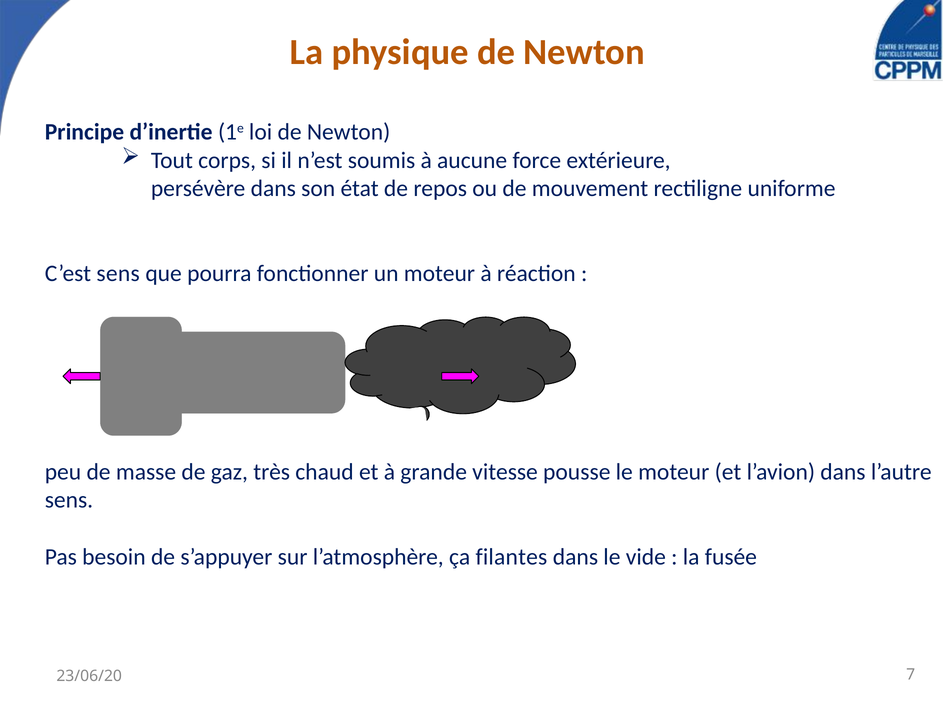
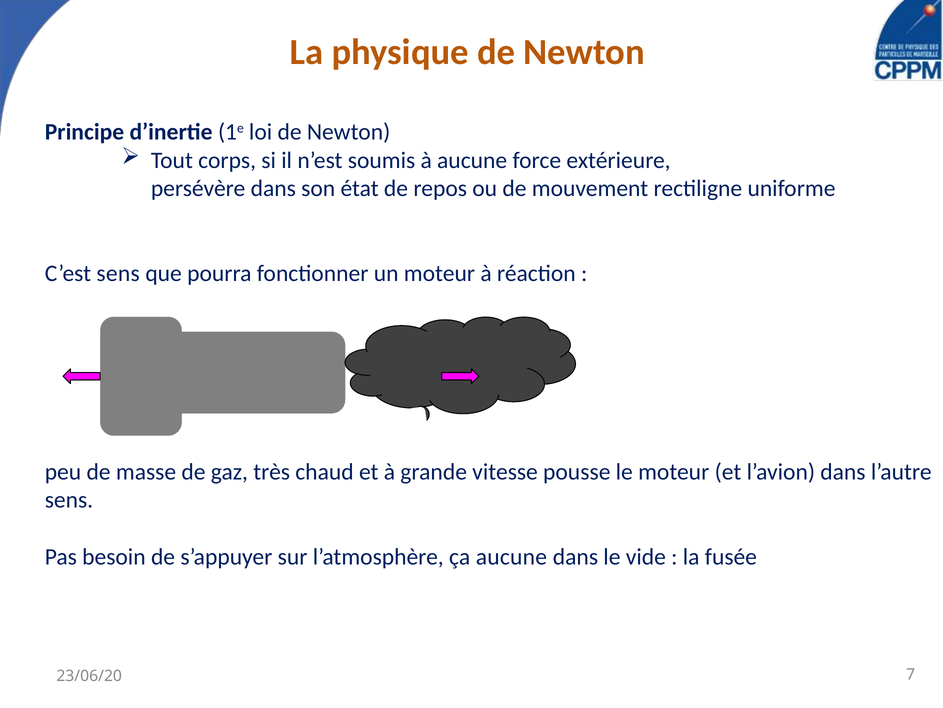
ça filantes: filantes -> aucune
